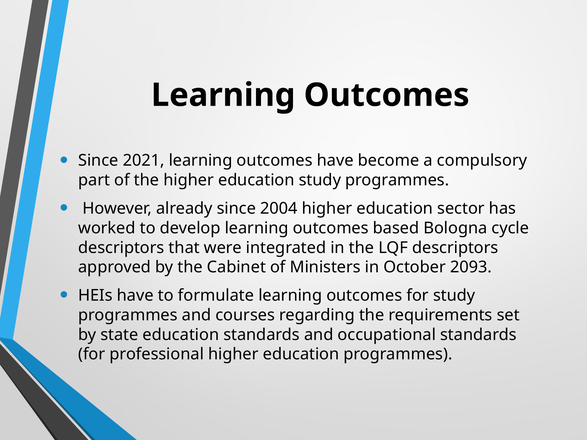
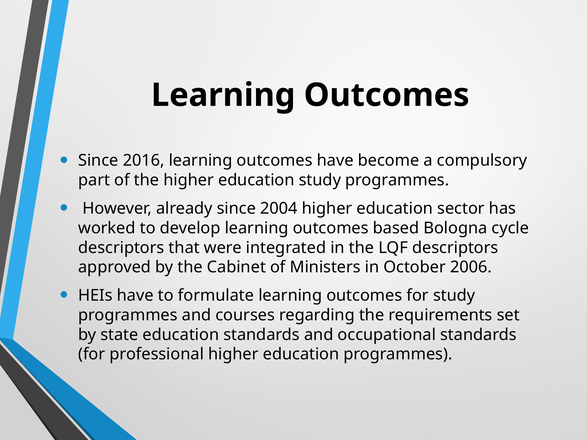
2021: 2021 -> 2016
2093: 2093 -> 2006
